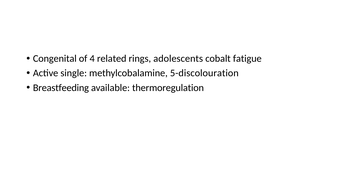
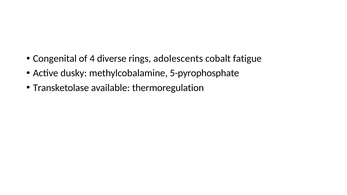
related: related -> diverse
single: single -> dusky
5-discolouration: 5-discolouration -> 5-pyrophosphate
Breastfeeding: Breastfeeding -> Transketolase
